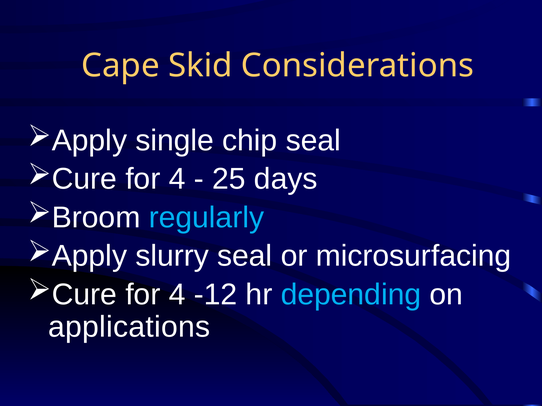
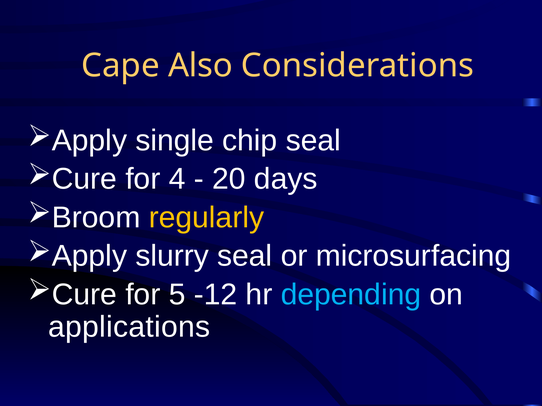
Skid: Skid -> Also
25: 25 -> 20
regularly colour: light blue -> yellow
4 at (177, 295): 4 -> 5
